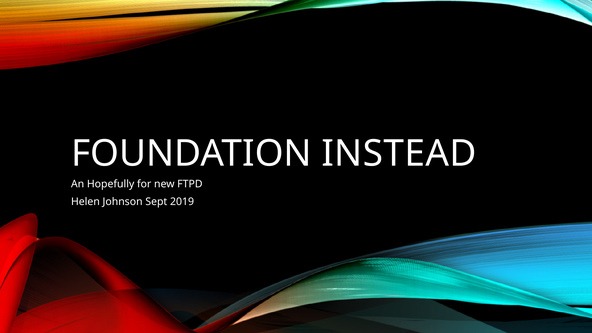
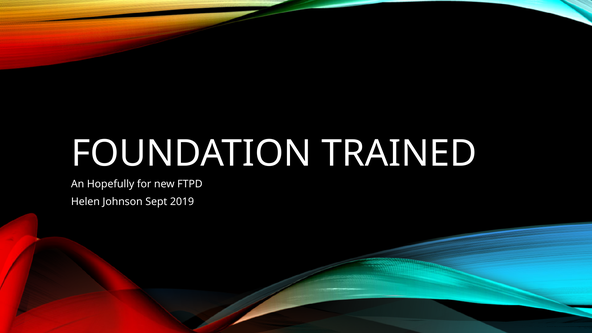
INSTEAD: INSTEAD -> TRAINED
